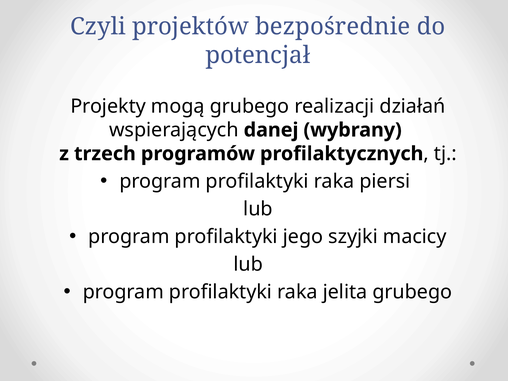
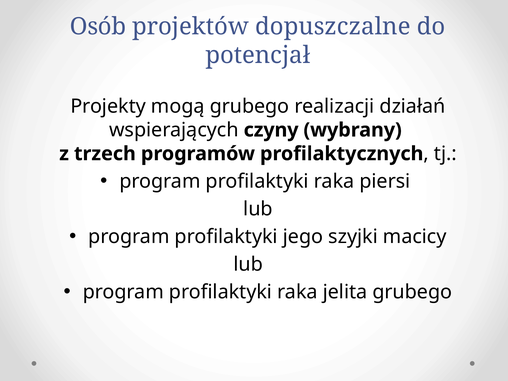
Czyli: Czyli -> Osób
bezpośrednie: bezpośrednie -> dopuszczalne
danej: danej -> czyny
